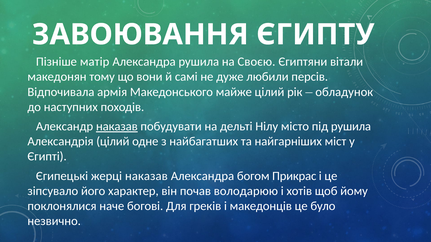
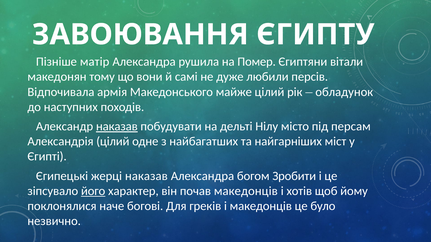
Своєю: Своєю -> Помер
під рушила: рушила -> персам
Прикрас: Прикрас -> Зробити
його underline: none -> present
почав володарюю: володарюю -> македонців
